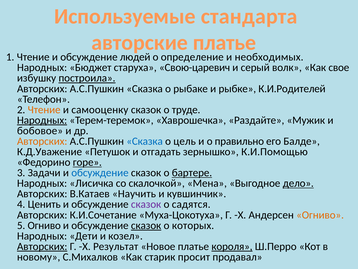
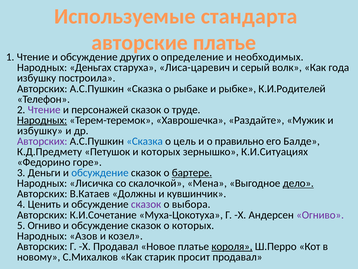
людей: людей -> других
Бюджет: Бюджет -> Деньгах
Свою-царевич: Свою-царевич -> Лиса-царевич
свое: свое -> года
построила underline: present -> none
Чтение at (44, 109) colour: orange -> purple
самооценку: самооценку -> персонажей
бобовое at (40, 130): бобовое -> избушку
Авторских at (42, 141) colour: orange -> purple
К.Д.Уважение: К.Д.Уважение -> К.Д.Предмету
и отгадать: отгадать -> которых
К.И.Помощью: К.И.Помощью -> К.И.Ситуациях
горе underline: present -> none
Задачи: Задачи -> Деньги
Научить: Научить -> Должны
садятся: садятся -> выбора
Огниво at (320, 214) colour: orange -> purple
сказок at (146, 225) underline: present -> none
Дети: Дети -> Азов
Авторских at (42, 246) underline: present -> none
Х Результат: Результат -> Продавал
